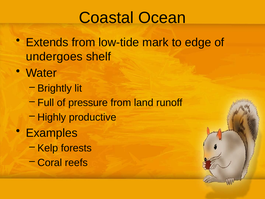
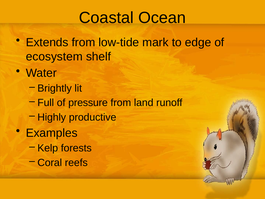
undergoes: undergoes -> ecosystem
